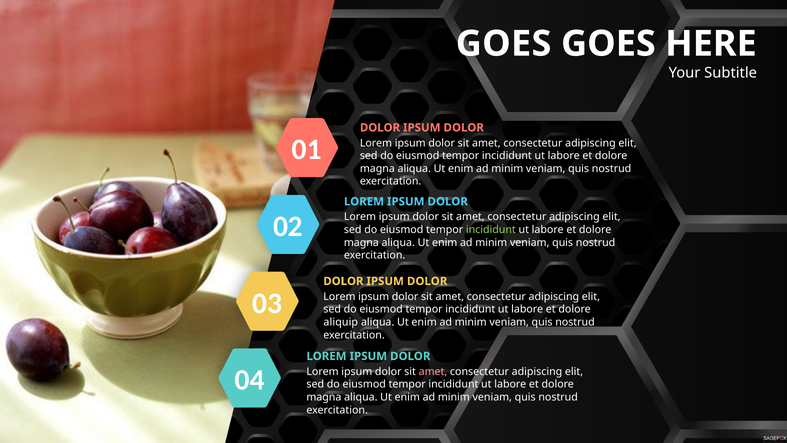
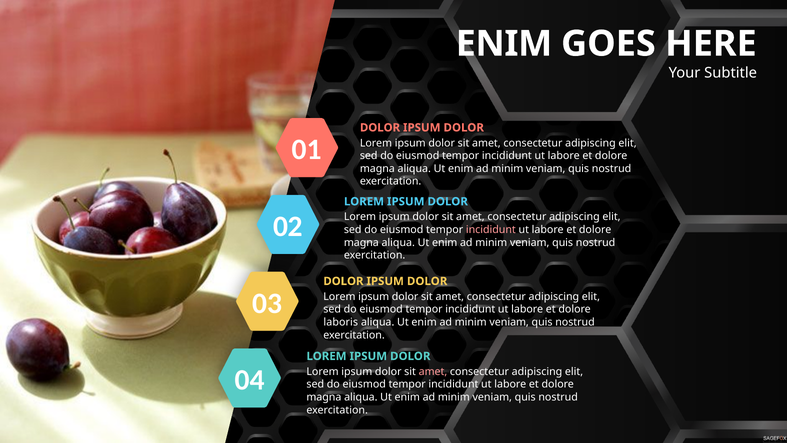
GOES at (504, 44): GOES -> ENIM
incididunt at (491, 230) colour: light green -> pink
aliquip: aliquip -> laboris
